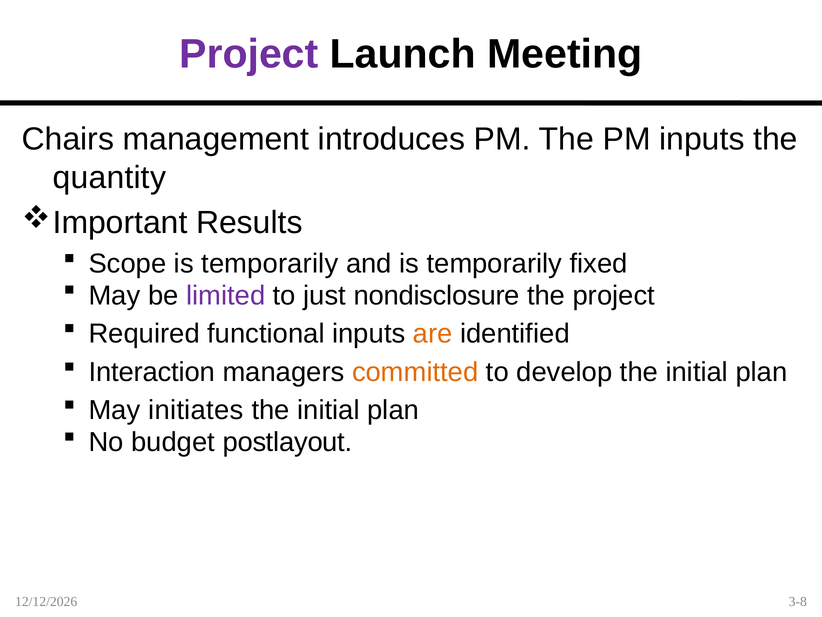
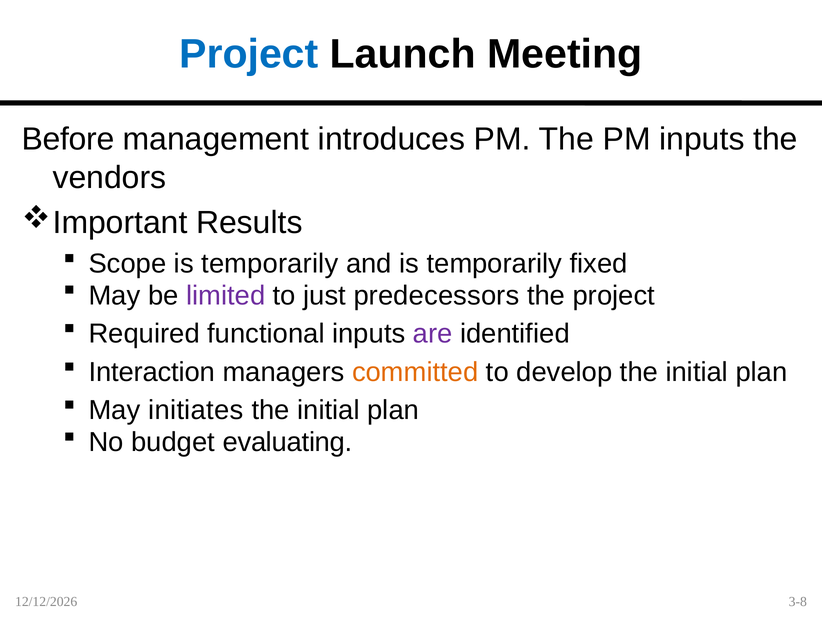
Project at (249, 54) colour: purple -> blue
Chairs: Chairs -> Before
quantity: quantity -> vendors
nondisclosure: nondisclosure -> predecessors
are colour: orange -> purple
postlayout: postlayout -> evaluating
